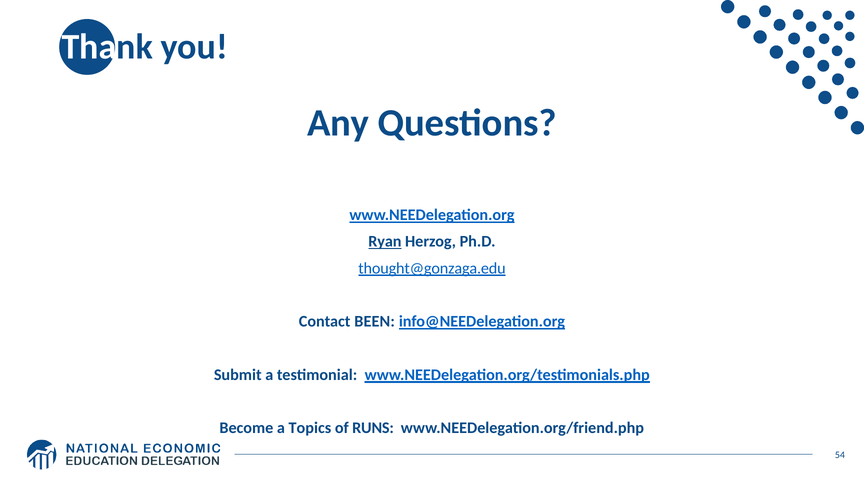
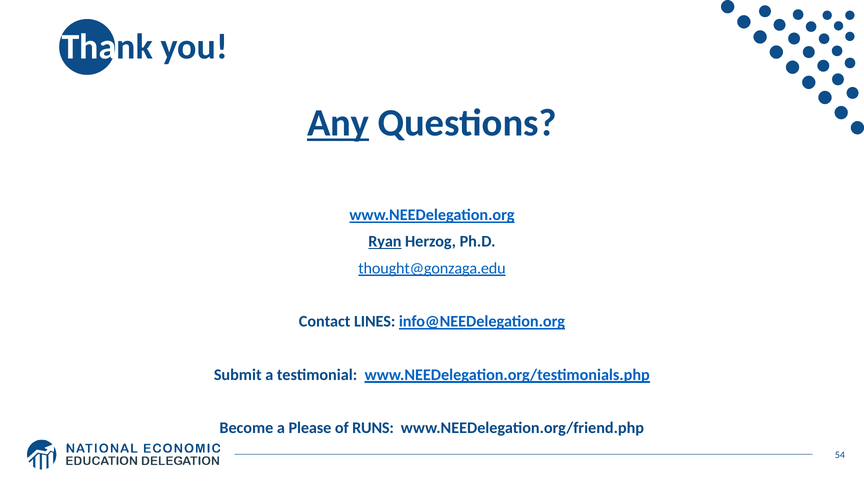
Any underline: none -> present
BEEN: BEEN -> LINES
Topics: Topics -> Please
